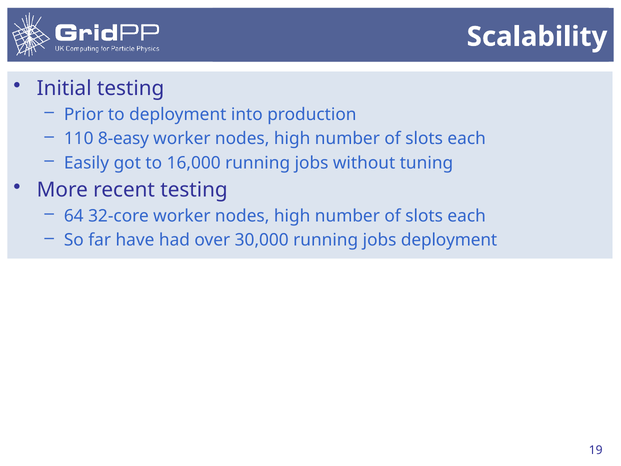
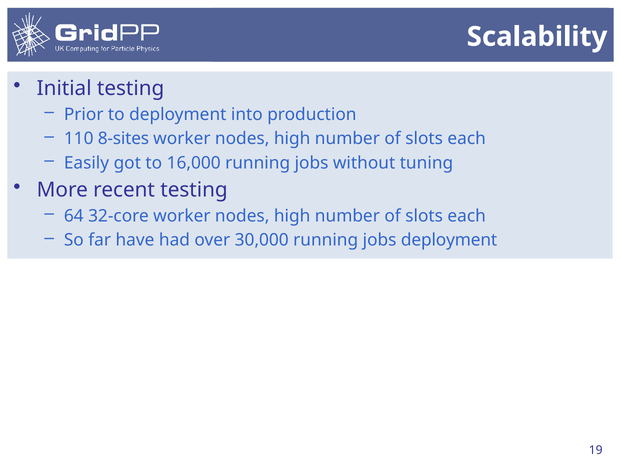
8-easy: 8-easy -> 8-sites
